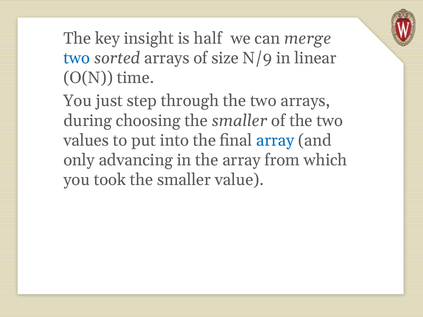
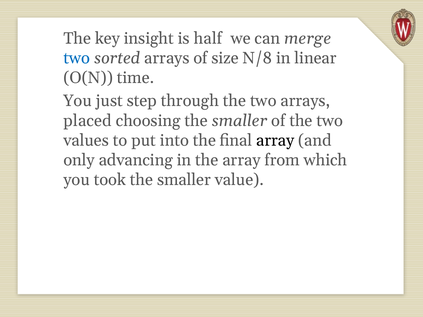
N/9: N/9 -> N/8
during: during -> placed
array at (275, 140) colour: blue -> black
